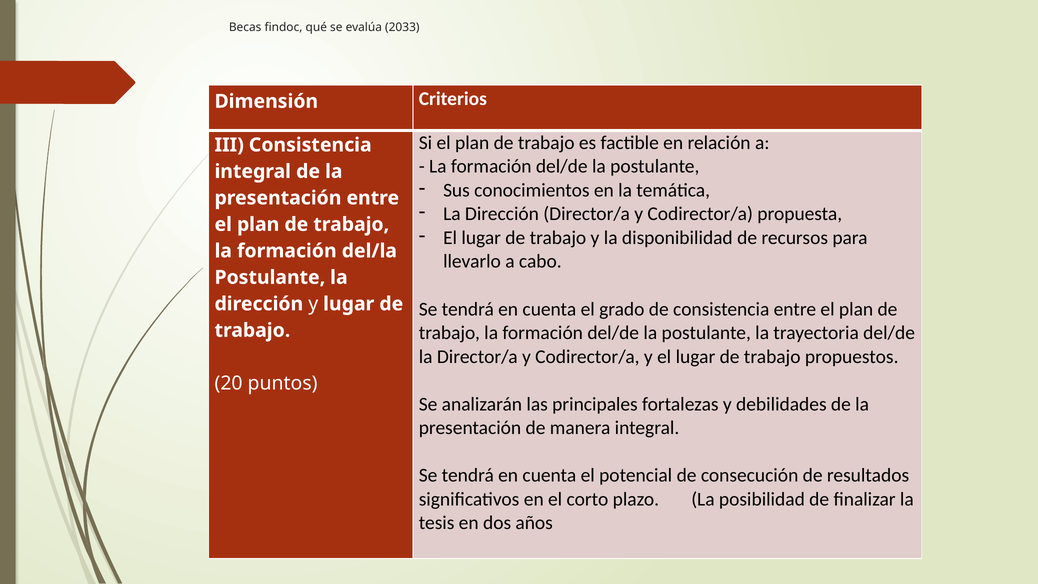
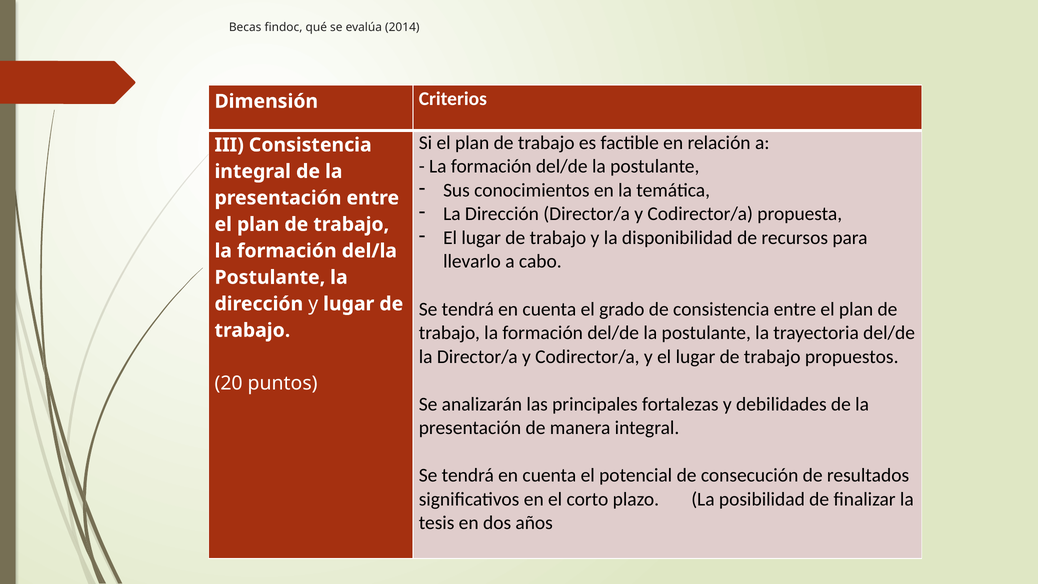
2033: 2033 -> 2014
